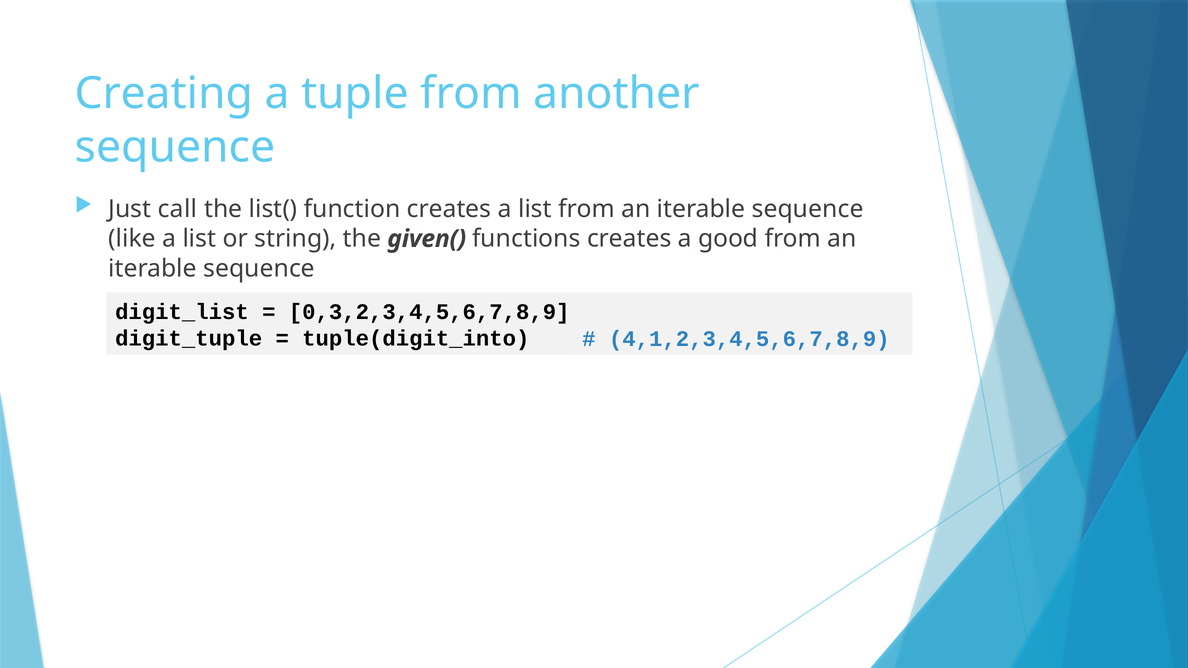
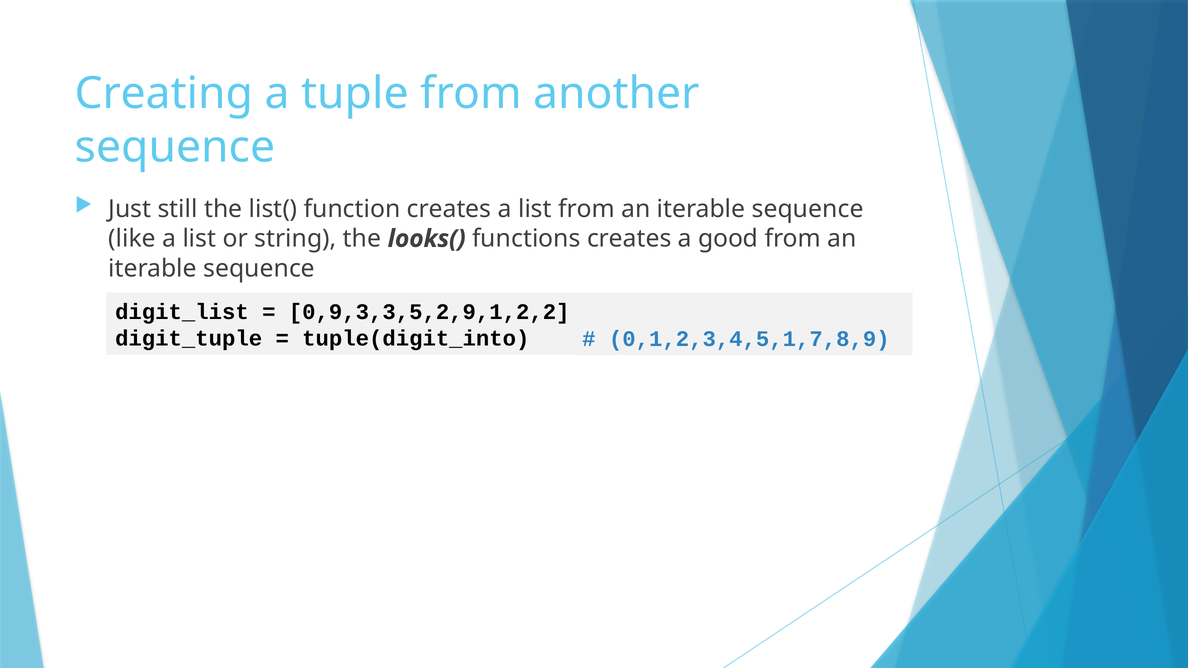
call: call -> still
given(: given( -> looks(
0,3,2,3,4,5,6,7,8,9: 0,3,2,3,4,5,6,7,8,9 -> 0,9,3,3,5,2,9,1,2,2
4,1,2,3,4,5,6,7,8,9: 4,1,2,3,4,5,6,7,8,9 -> 0,1,2,3,4,5,1,7,8,9
